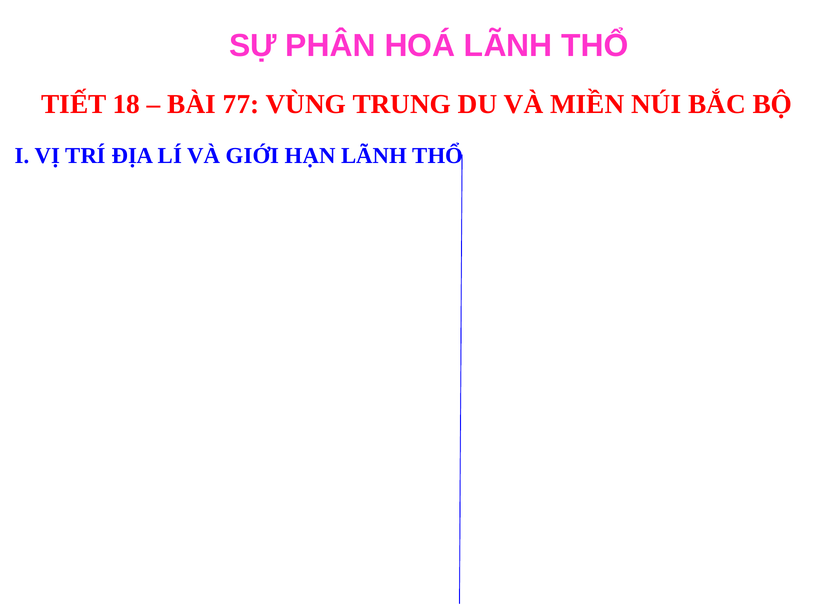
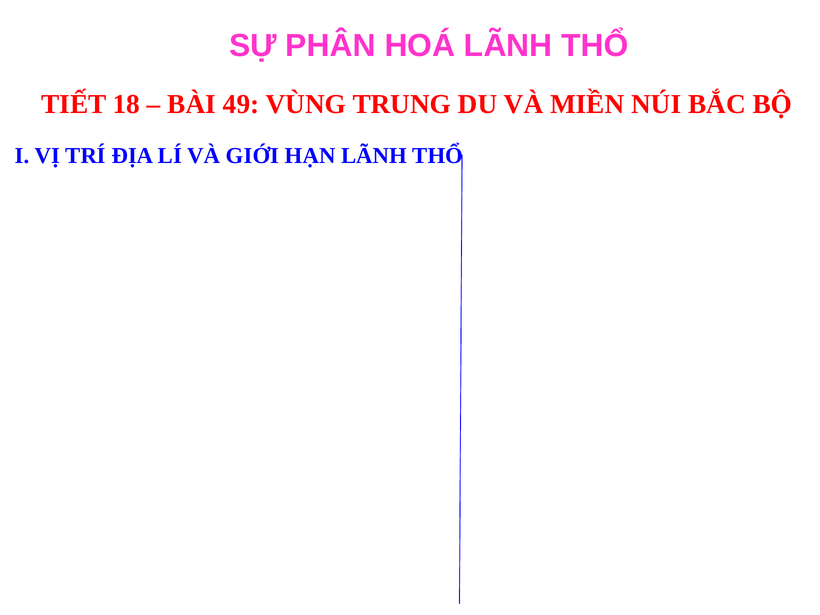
77: 77 -> 49
